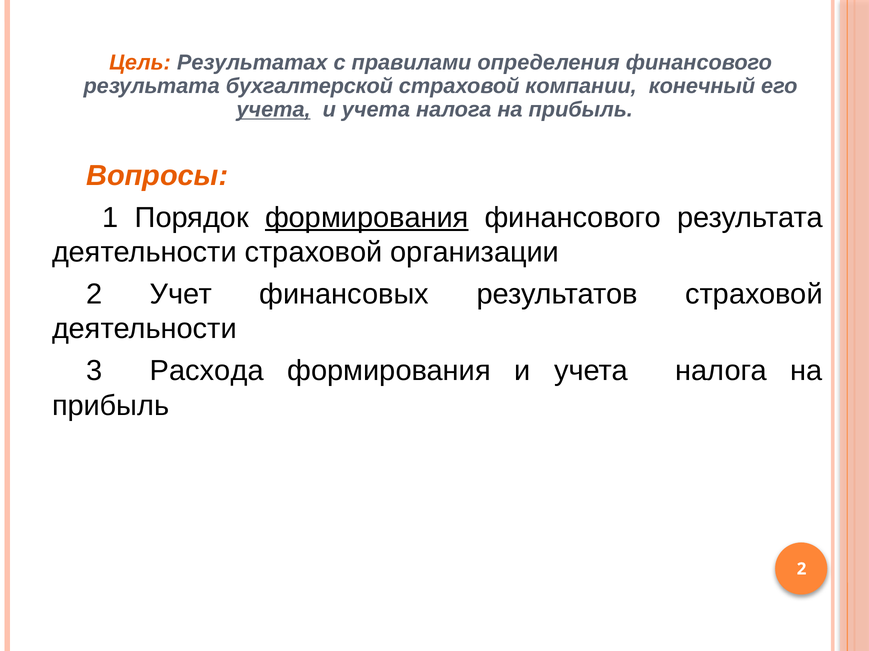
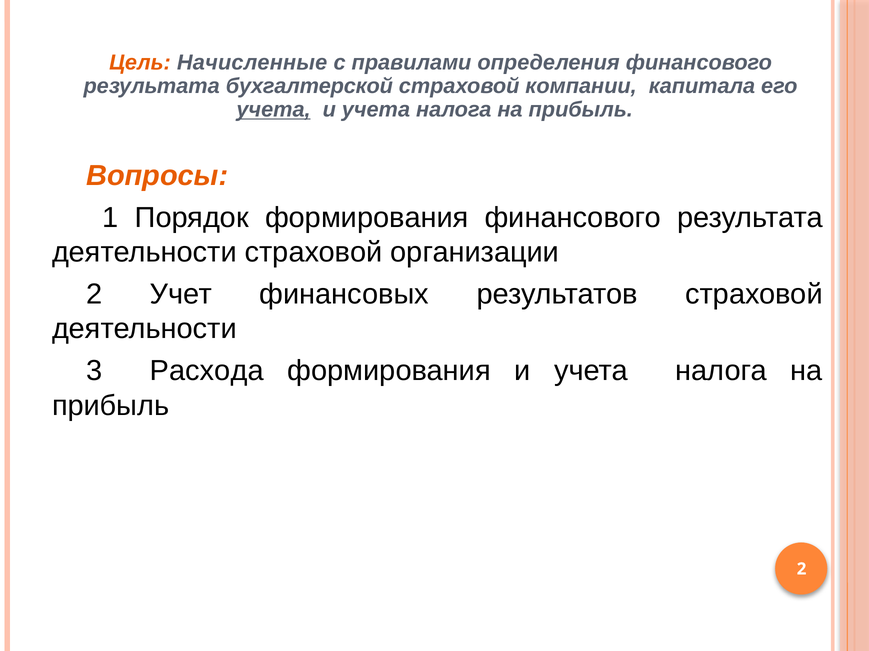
Результатах: Результатах -> Начисленные
конечный: конечный -> капитала
формирования at (367, 218) underline: present -> none
